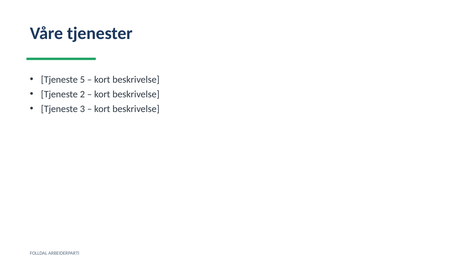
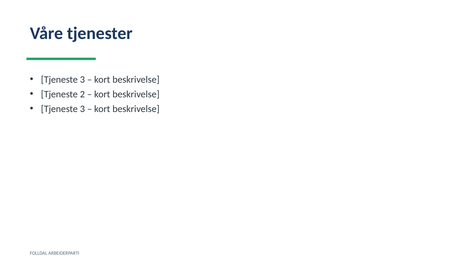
5 at (82, 80): 5 -> 3
